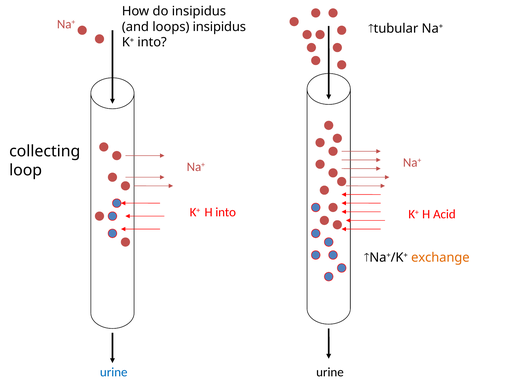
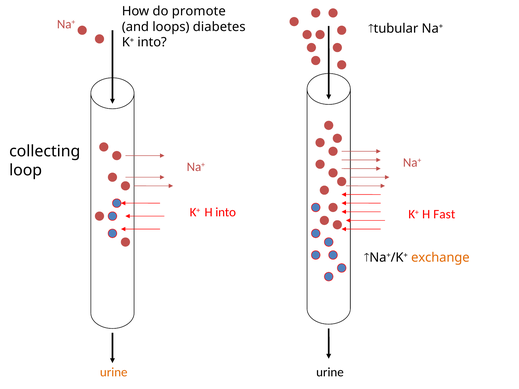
do insipidus: insipidus -> promote
loops insipidus: insipidus -> diabetes
Acid: Acid -> Fast
urine at (114, 373) colour: blue -> orange
